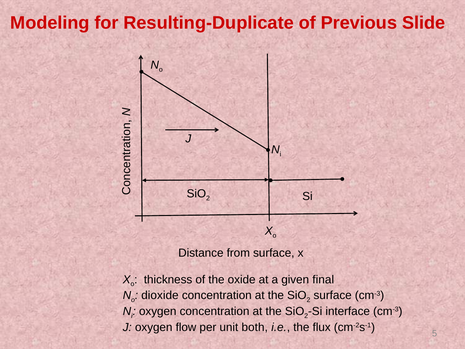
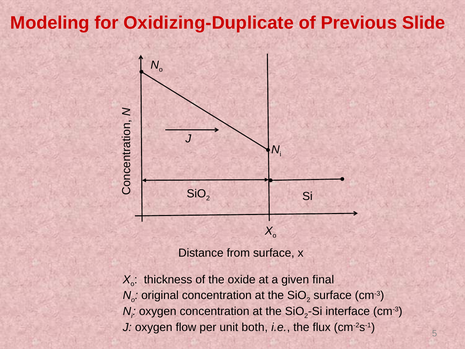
Resulting-Duplicate: Resulting-Duplicate -> Oxidizing-Duplicate
dioxide: dioxide -> original
